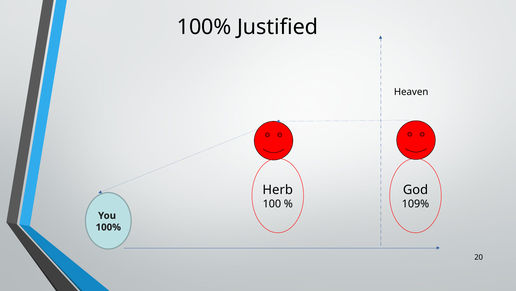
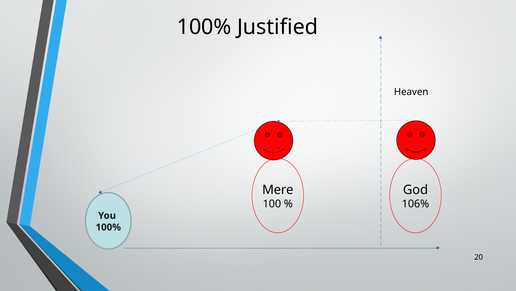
Herb: Herb -> Mere
109%: 109% -> 106%
